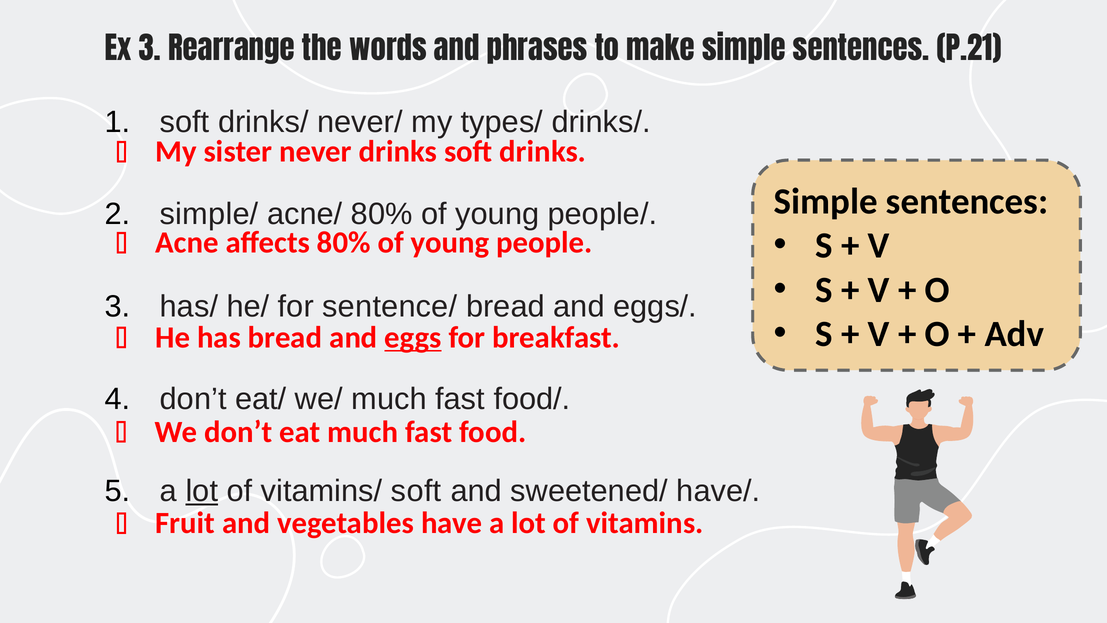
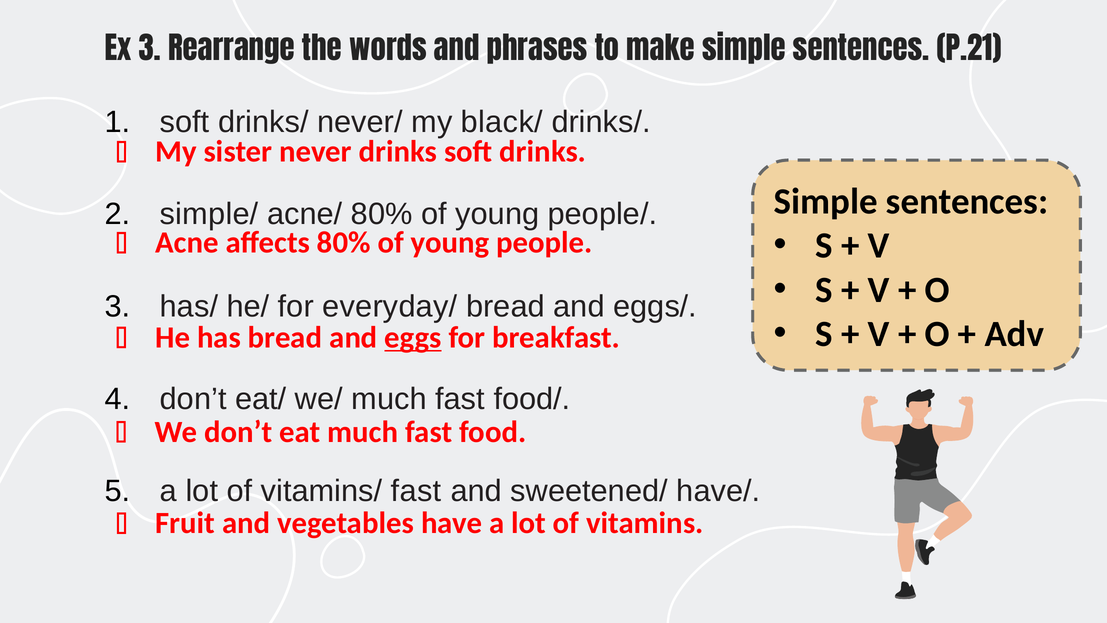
types/: types/ -> black/
sentence/: sentence/ -> everyday/
lot at (202, 491) underline: present -> none
vitamins/ soft: soft -> fast
